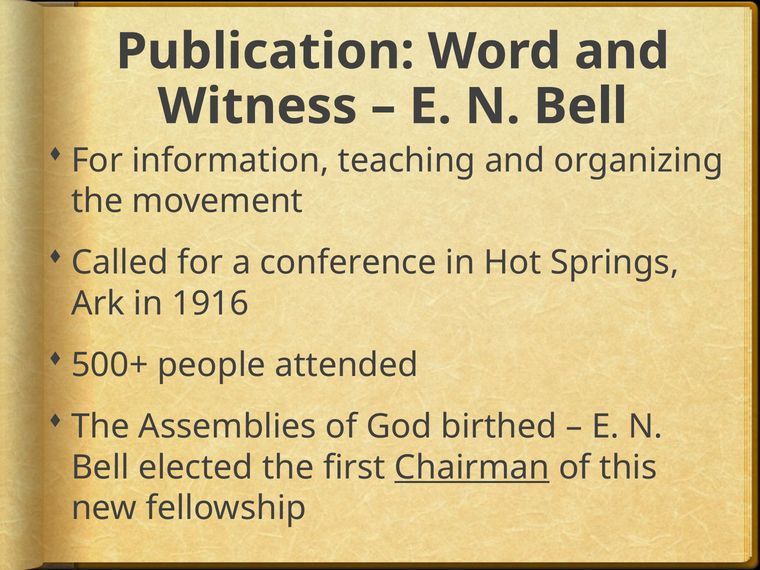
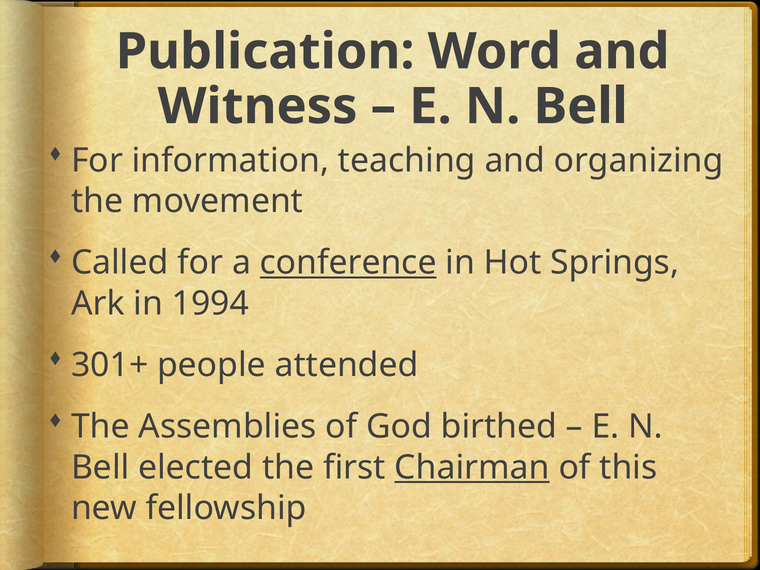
conference underline: none -> present
1916: 1916 -> 1994
500+: 500+ -> 301+
